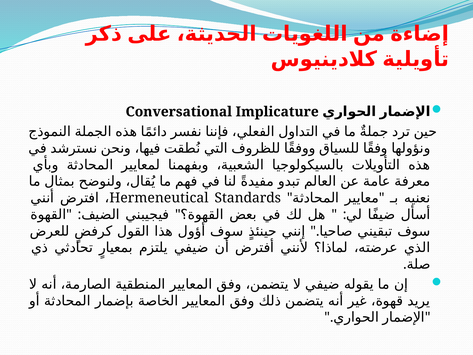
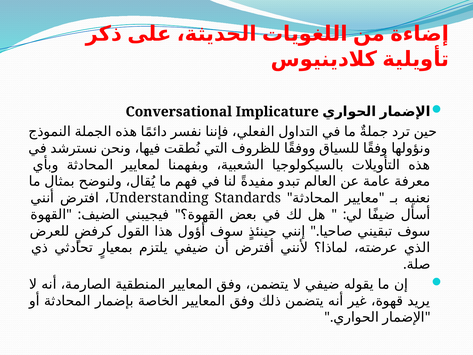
Hermeneutical: Hermeneutical -> Understanding
